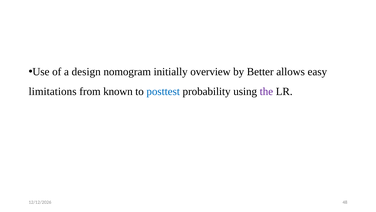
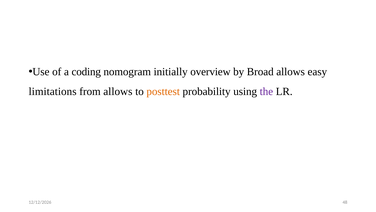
design: design -> coding
Better: Better -> Broad
from known: known -> allows
posttest colour: blue -> orange
